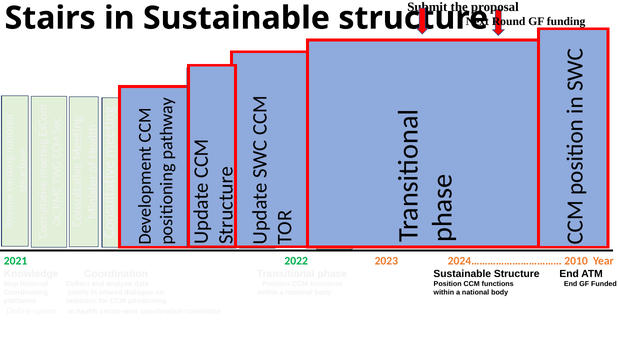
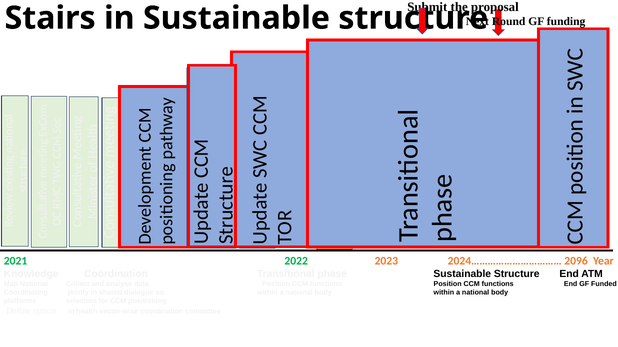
2010: 2010 -> 2096
